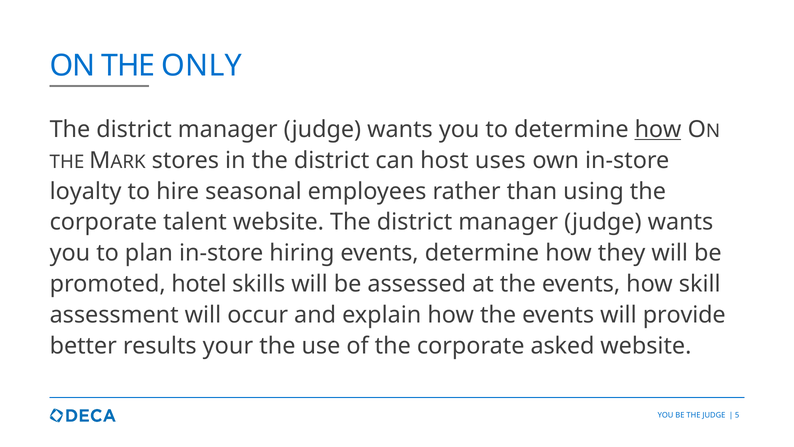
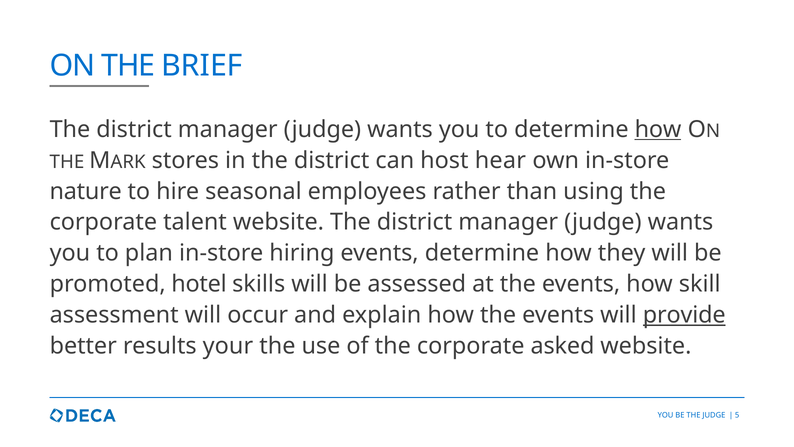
ONLY: ONLY -> BRIEF
uses: uses -> hear
loyalty: loyalty -> nature
provide underline: none -> present
